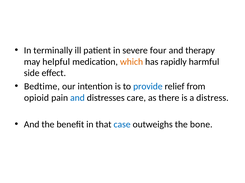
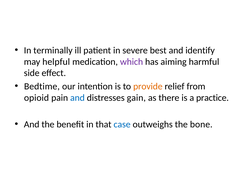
four: four -> best
therapy: therapy -> identify
which colour: orange -> purple
rapidly: rapidly -> aiming
provide colour: blue -> orange
care: care -> gain
distress: distress -> practice
